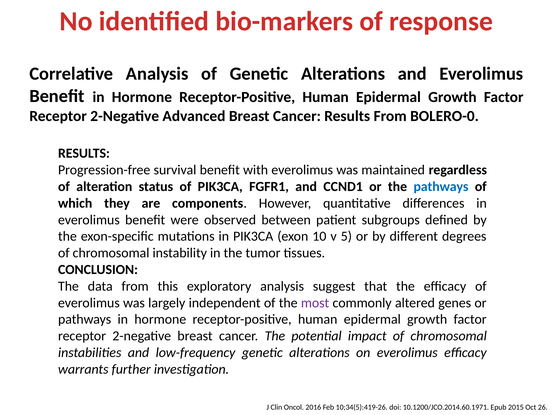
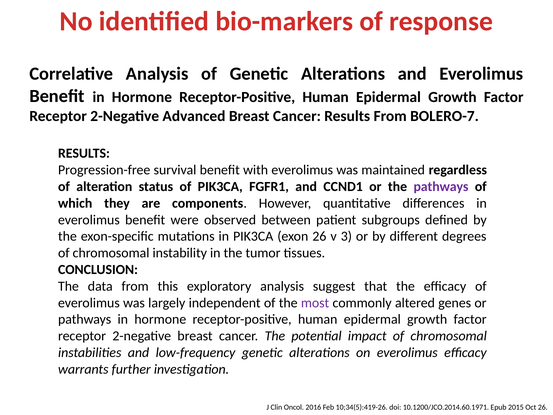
BOLERO-0: BOLERO-0 -> BOLERO-7
pathways at (441, 186) colour: blue -> purple
exon 10: 10 -> 26
5: 5 -> 3
